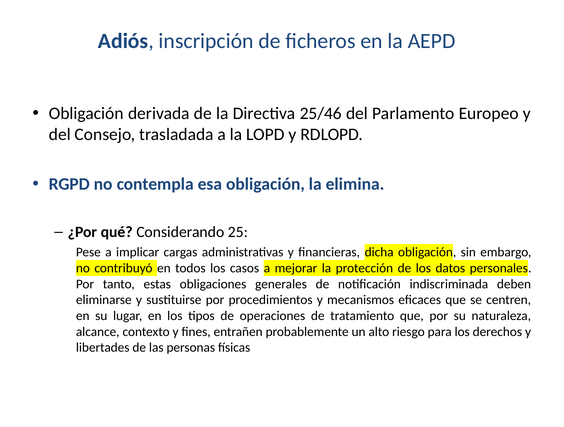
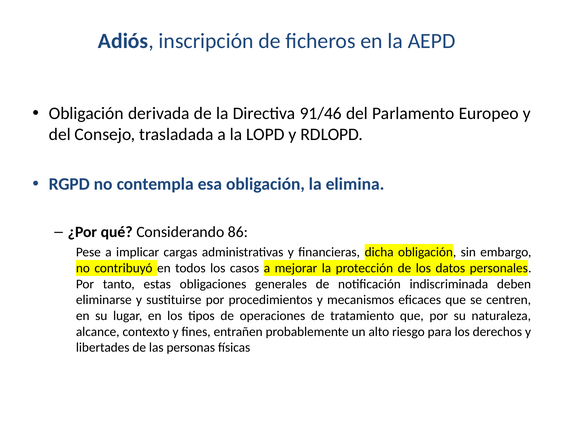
25/46: 25/46 -> 91/46
25: 25 -> 86
